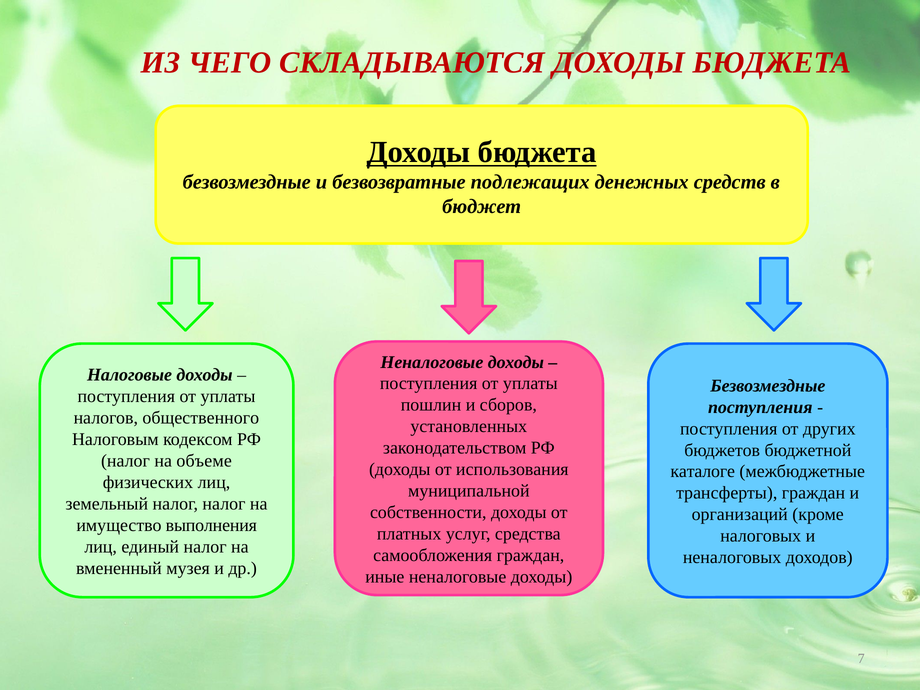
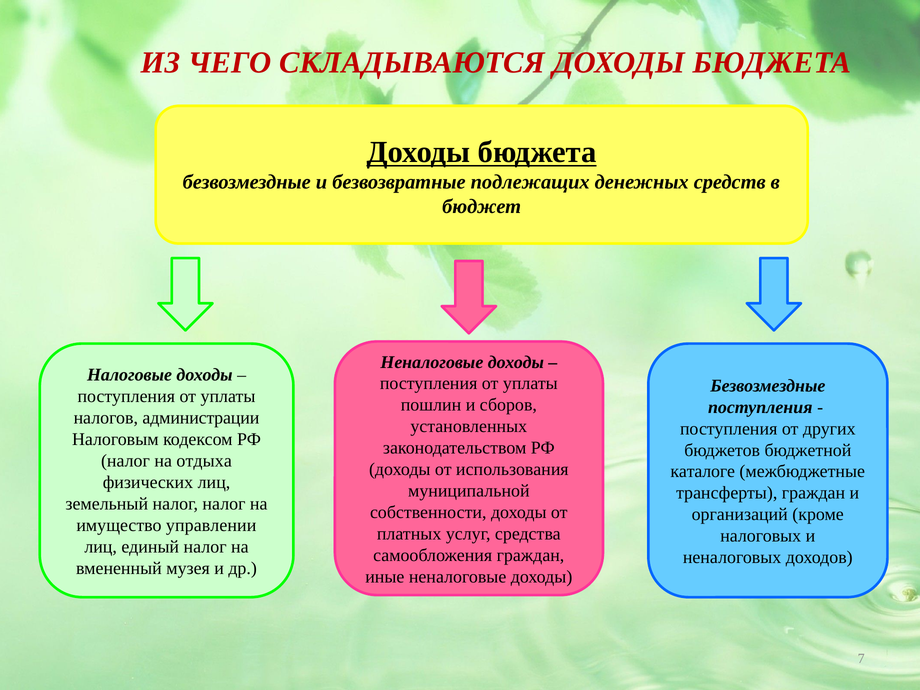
общественного: общественного -> администрации
объеме: объеме -> отдыха
выполнения: выполнения -> управлении
